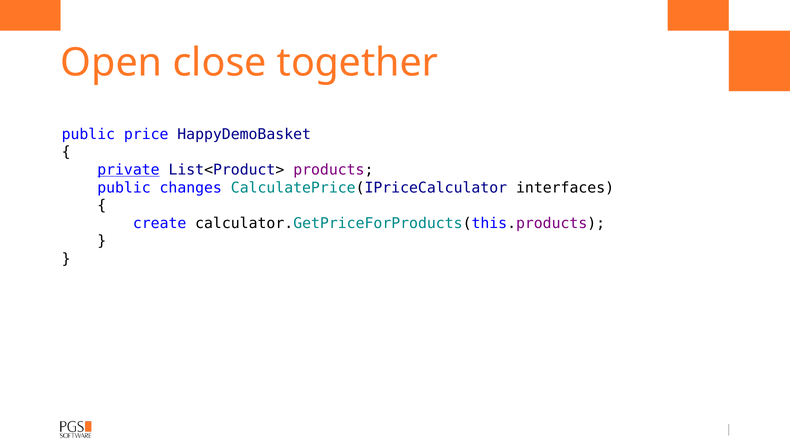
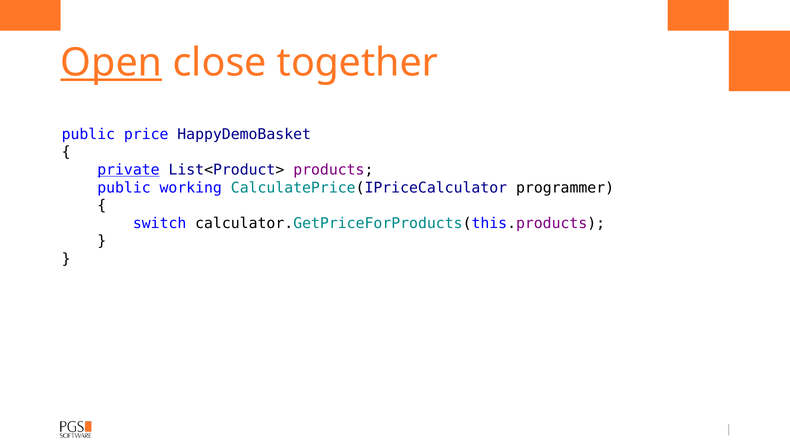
Open underline: none -> present
changes: changes -> working
interfaces: interfaces -> programmer
create: create -> switch
